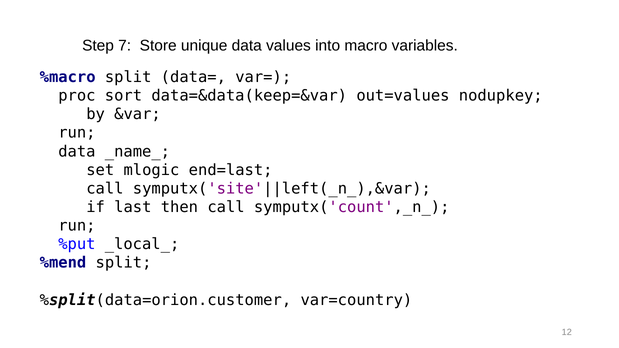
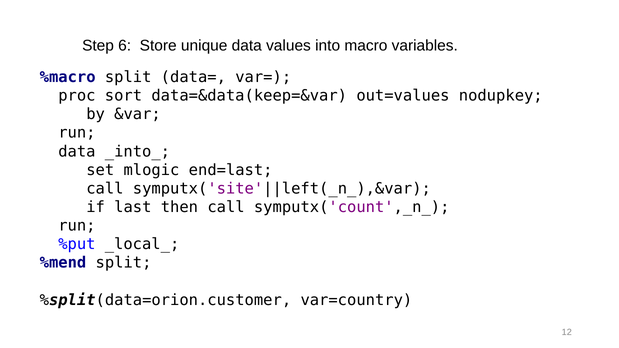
7: 7 -> 6
_name_: _name_ -> _into_
